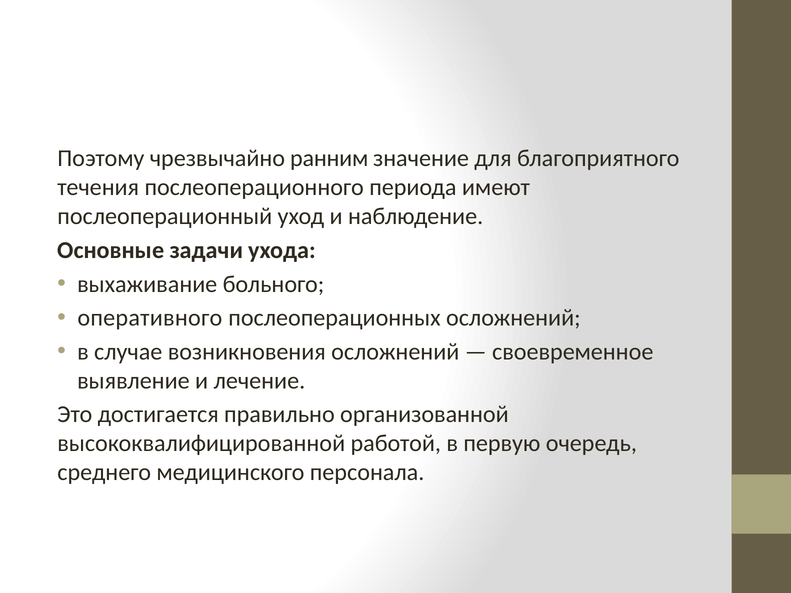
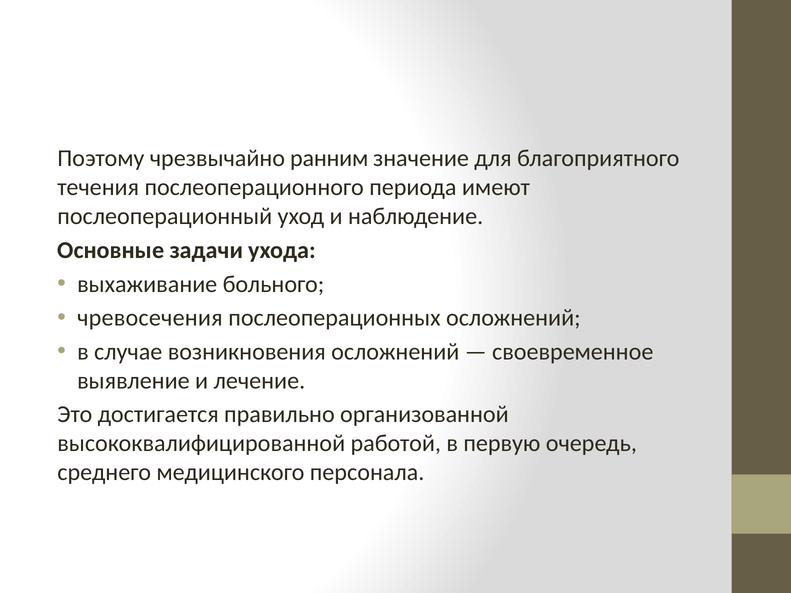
оперативного: оперативного -> чревосечения
